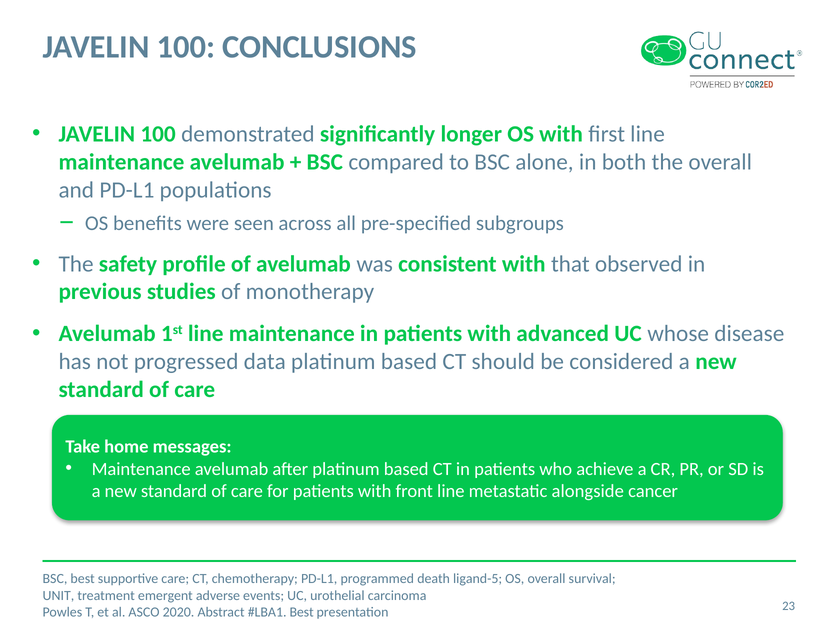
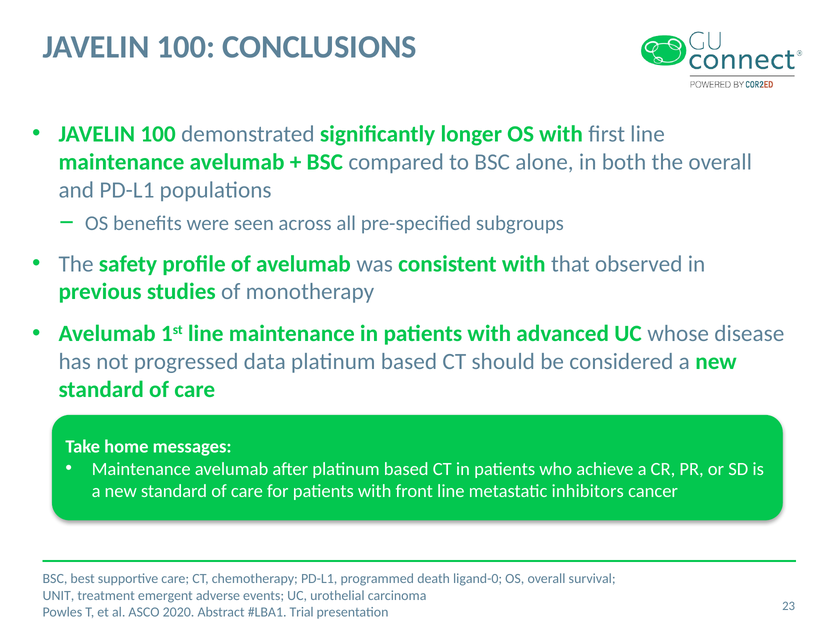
alongside: alongside -> inhibitors
ligand-5: ligand-5 -> ligand-0
Best at (302, 612): Best -> Trial
